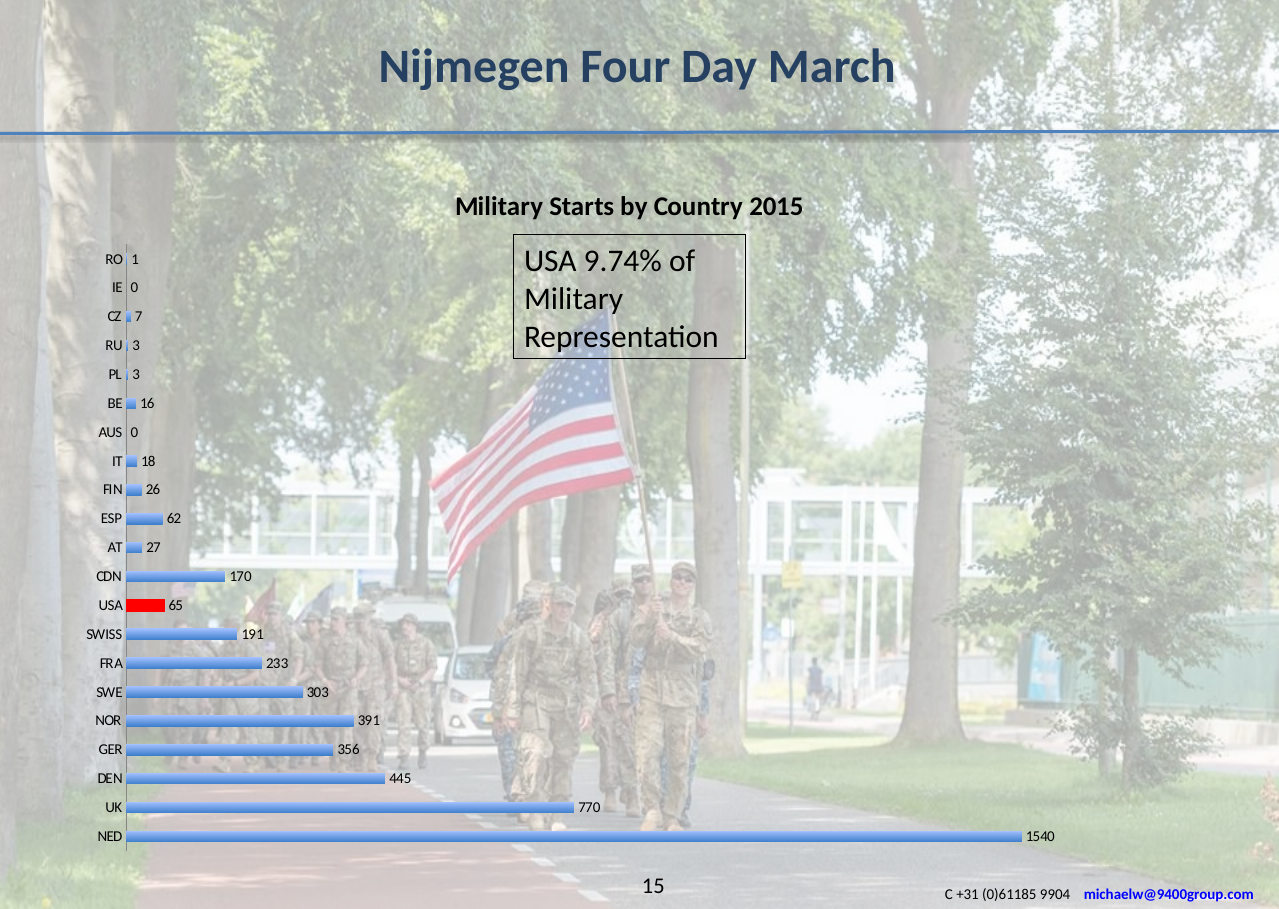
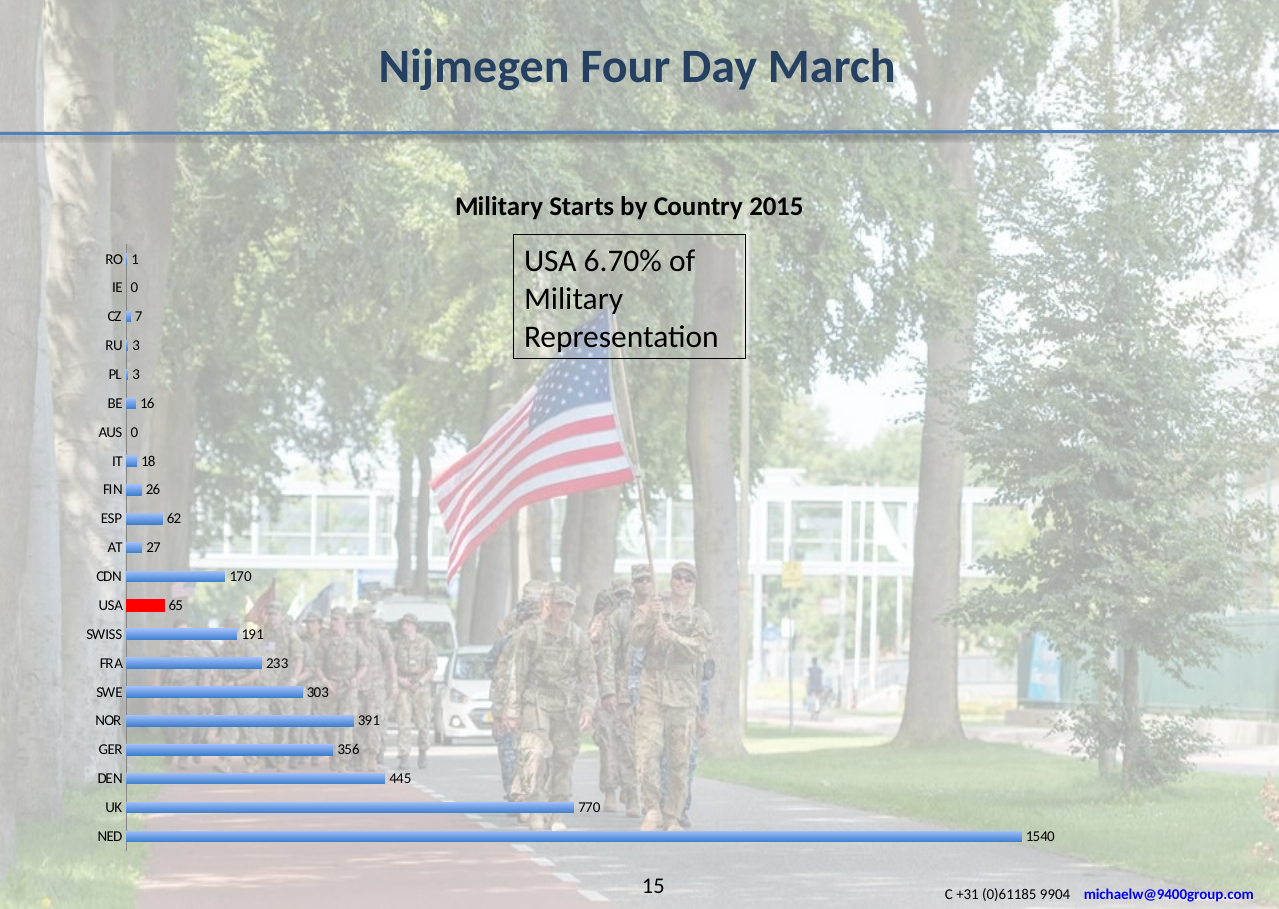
9.74%: 9.74% -> 6.70%
